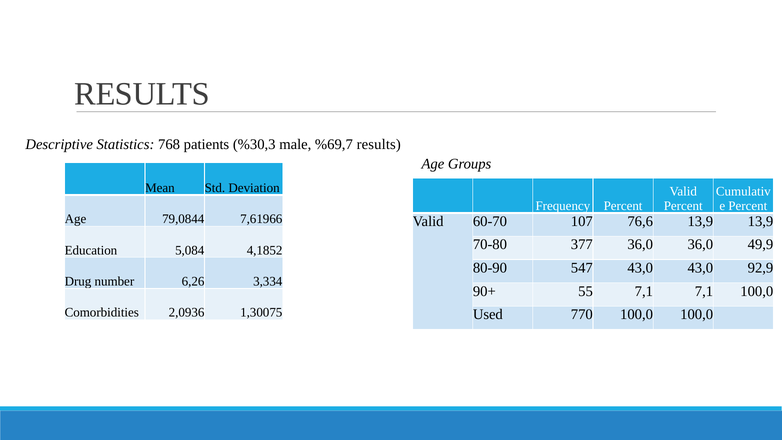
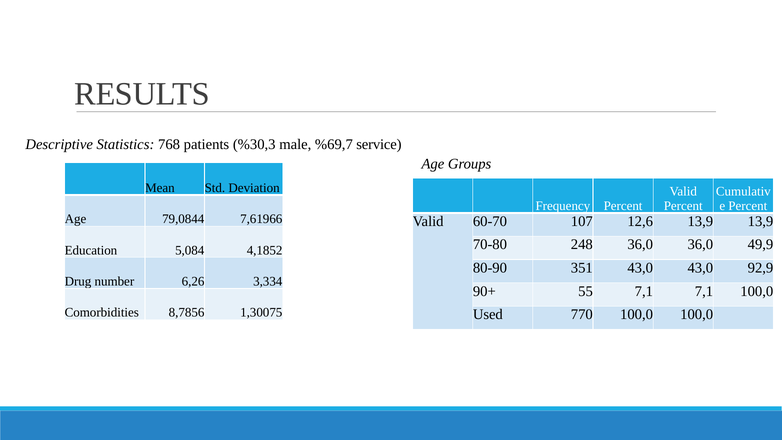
%69,7 results: results -> service
76,6: 76,6 -> 12,6
377: 377 -> 248
547: 547 -> 351
2,0936: 2,0936 -> 8,7856
